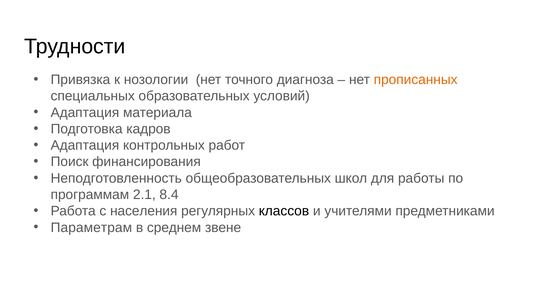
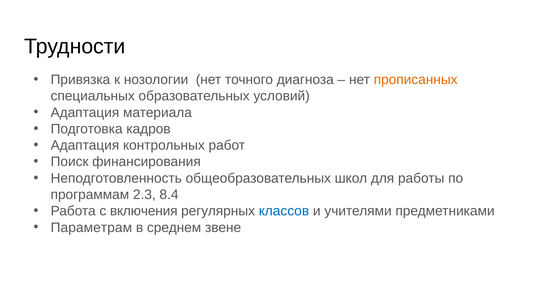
2.1: 2.1 -> 2.3
населения: населения -> включения
классов colour: black -> blue
